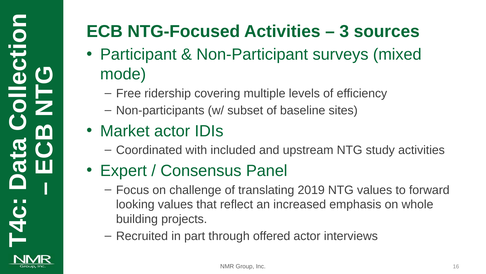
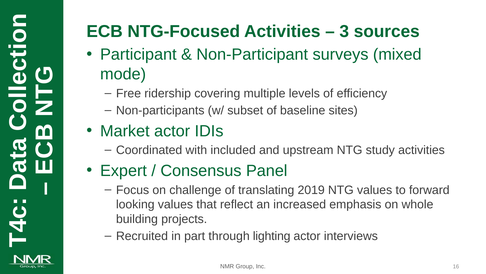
offered: offered -> lighting
